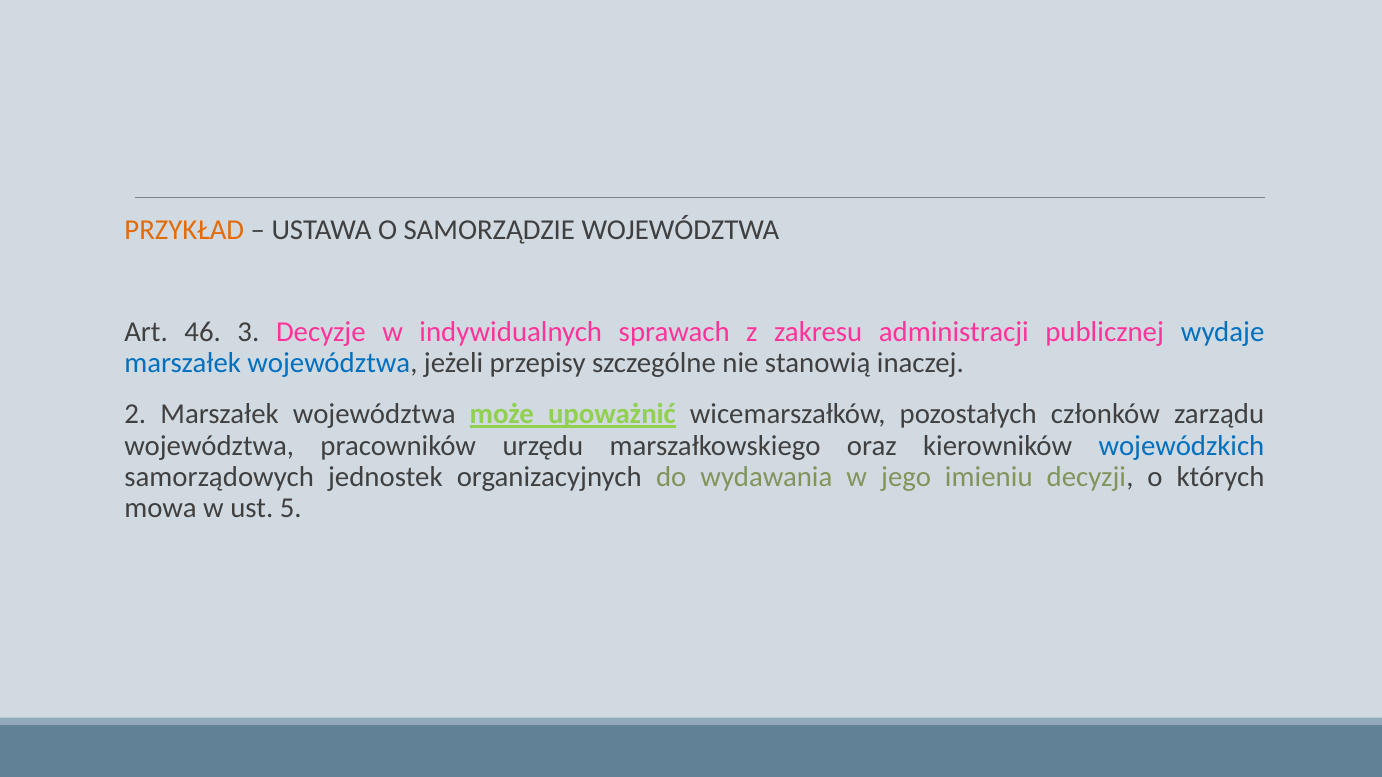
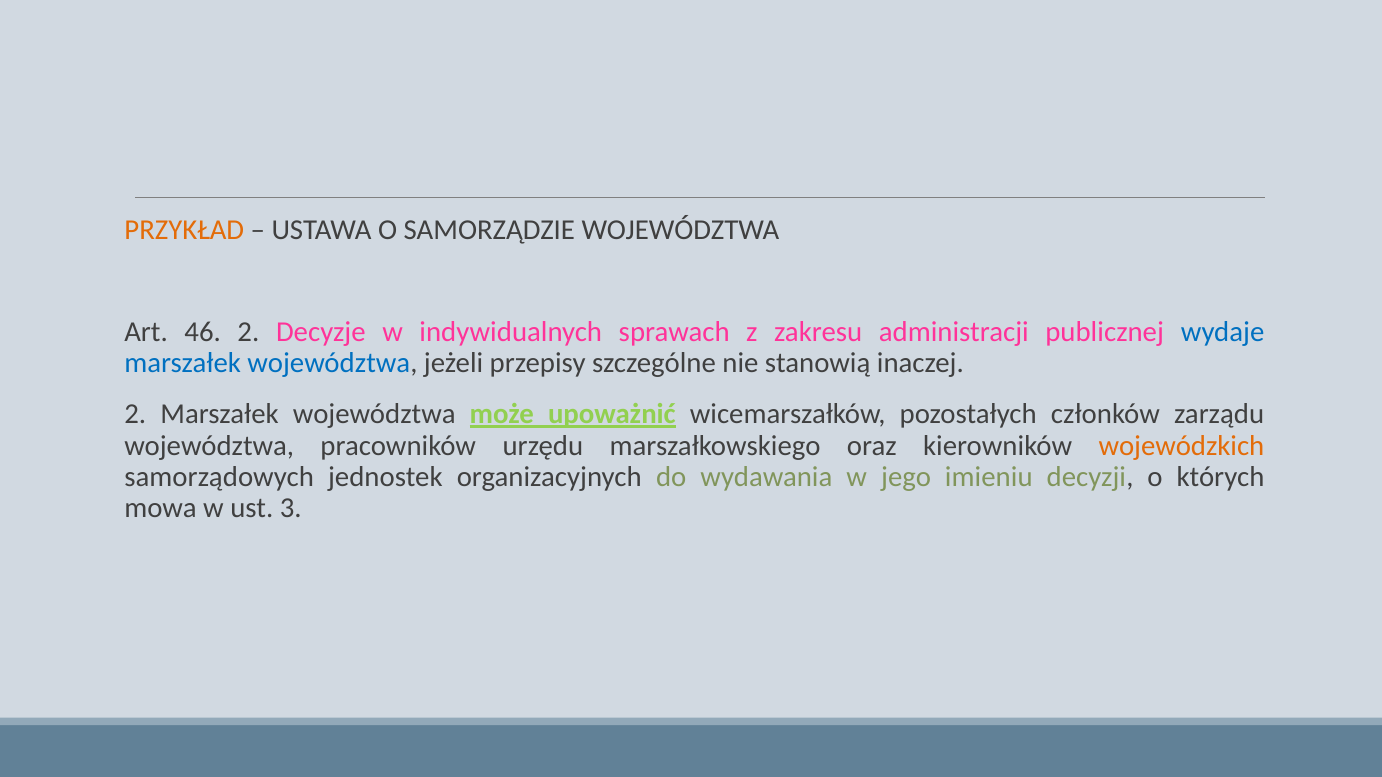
46 3: 3 -> 2
wojewódzkich colour: blue -> orange
5: 5 -> 3
